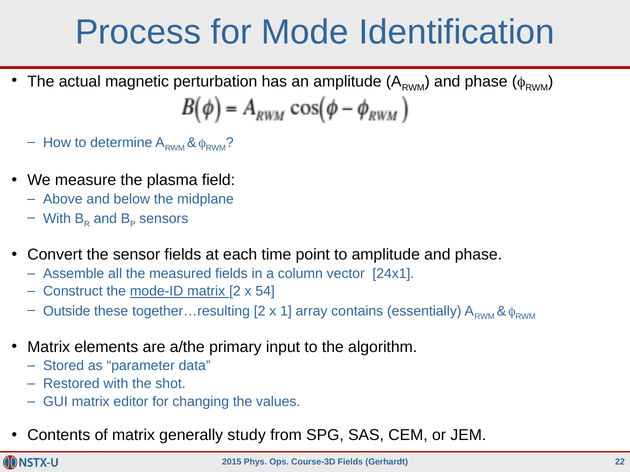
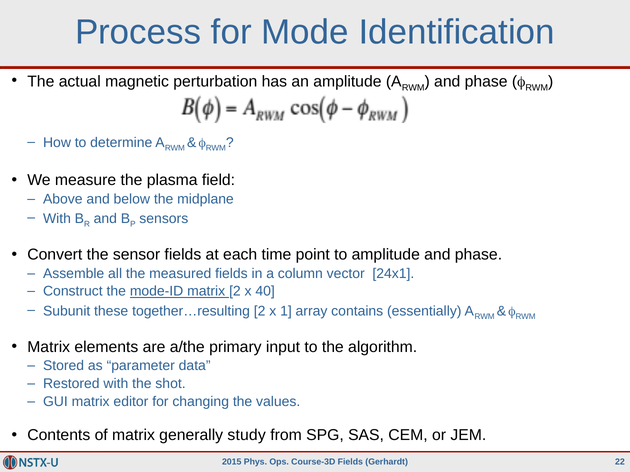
54: 54 -> 40
Outside: Outside -> Subunit
